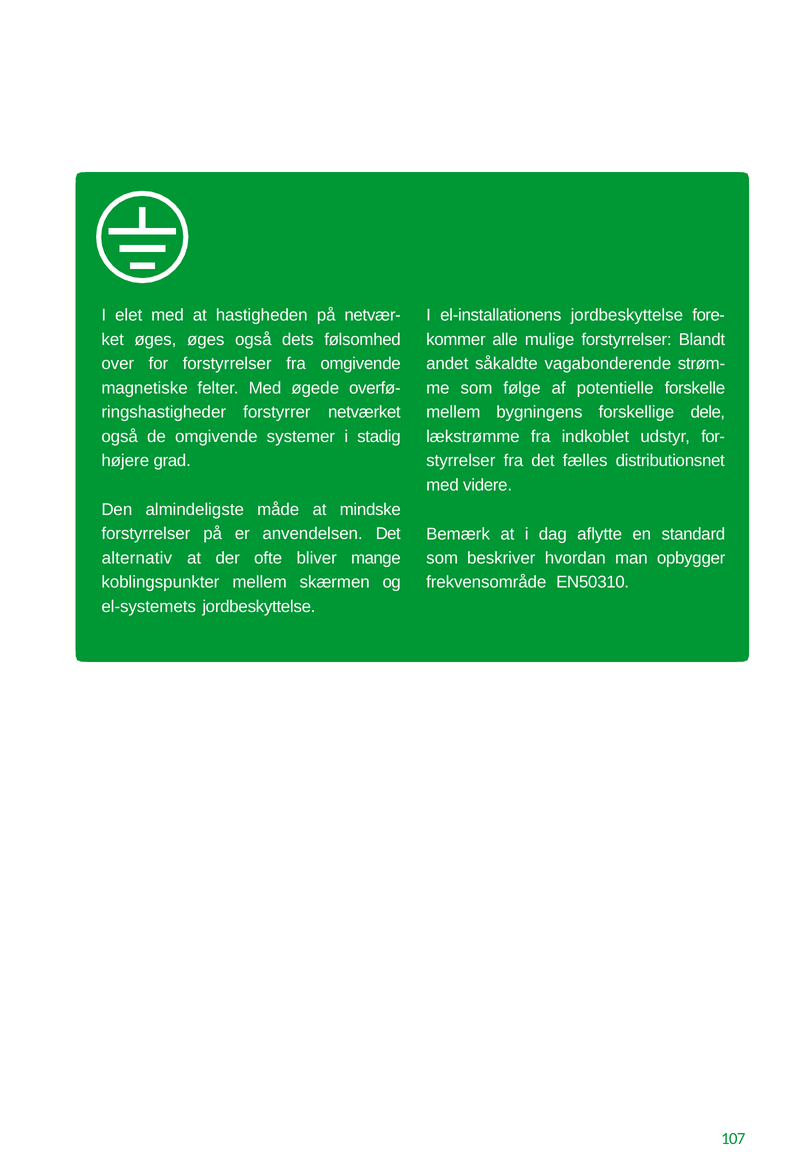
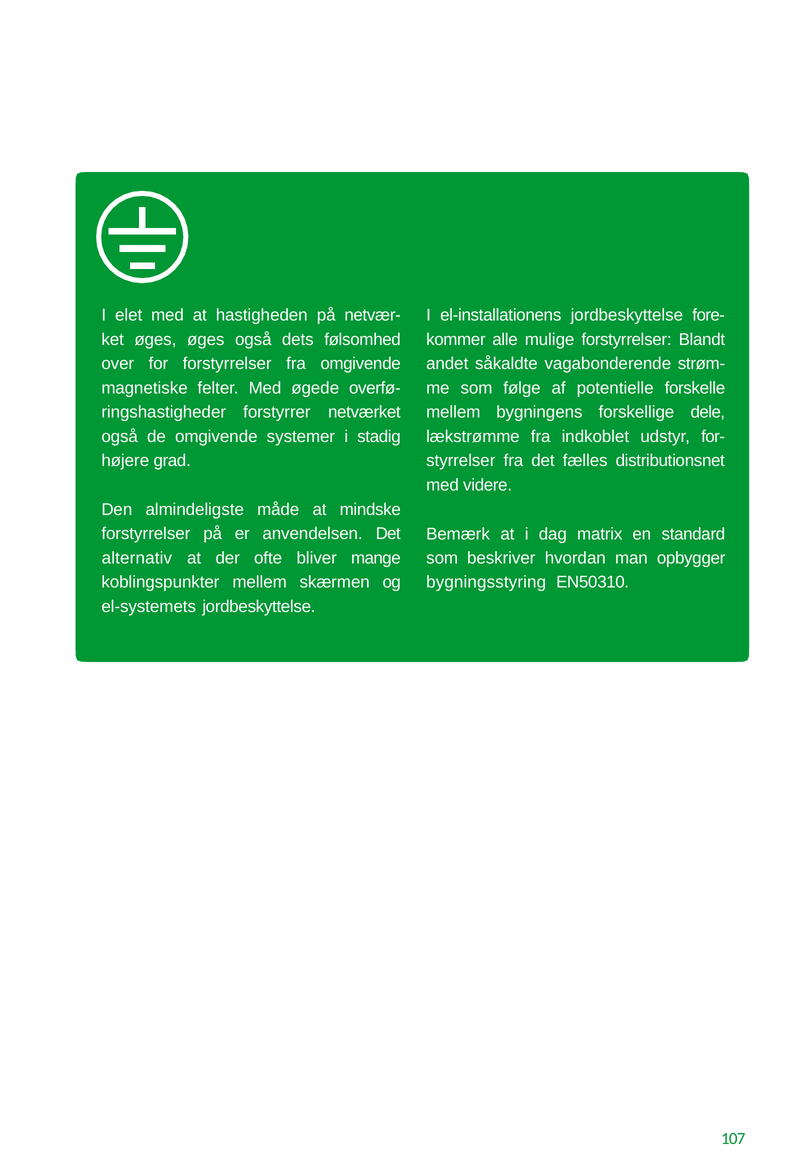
aflytte: aflytte -> matrix
frekvensområde: frekvensområde -> bygningsstyring
